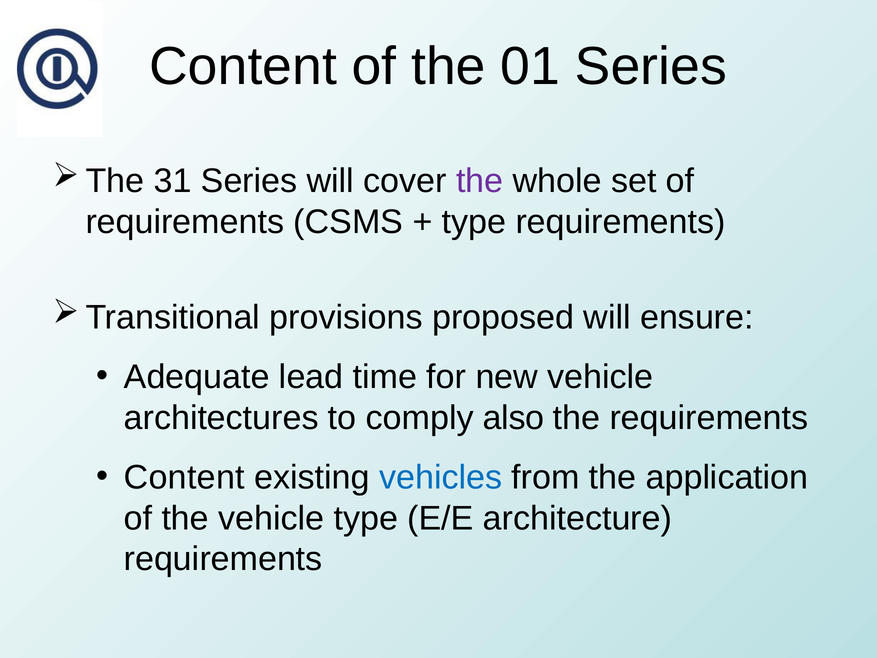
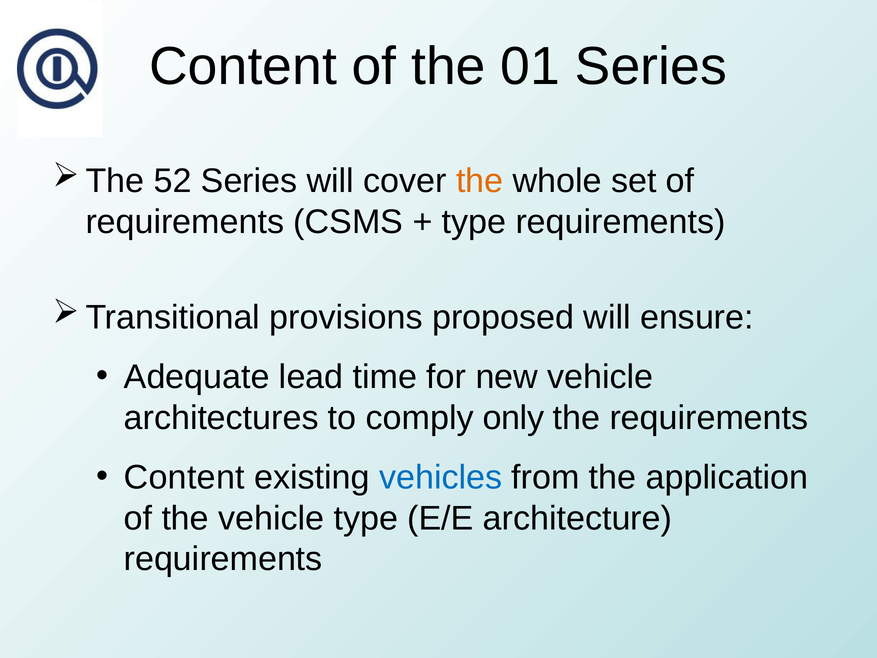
31: 31 -> 52
the at (480, 181) colour: purple -> orange
also: also -> only
